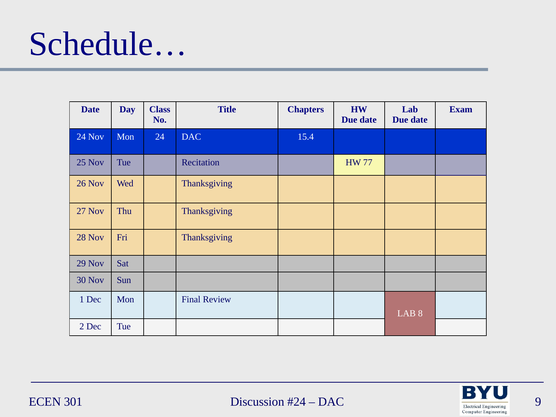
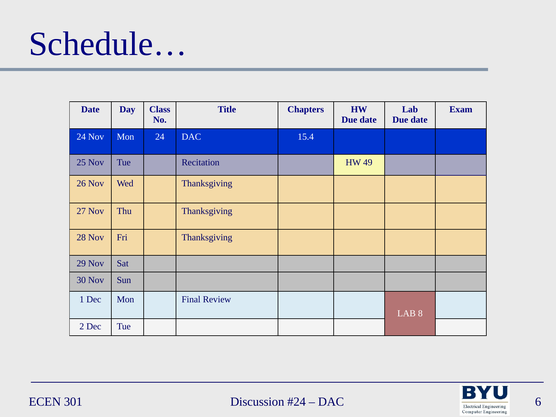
77: 77 -> 49
9: 9 -> 6
